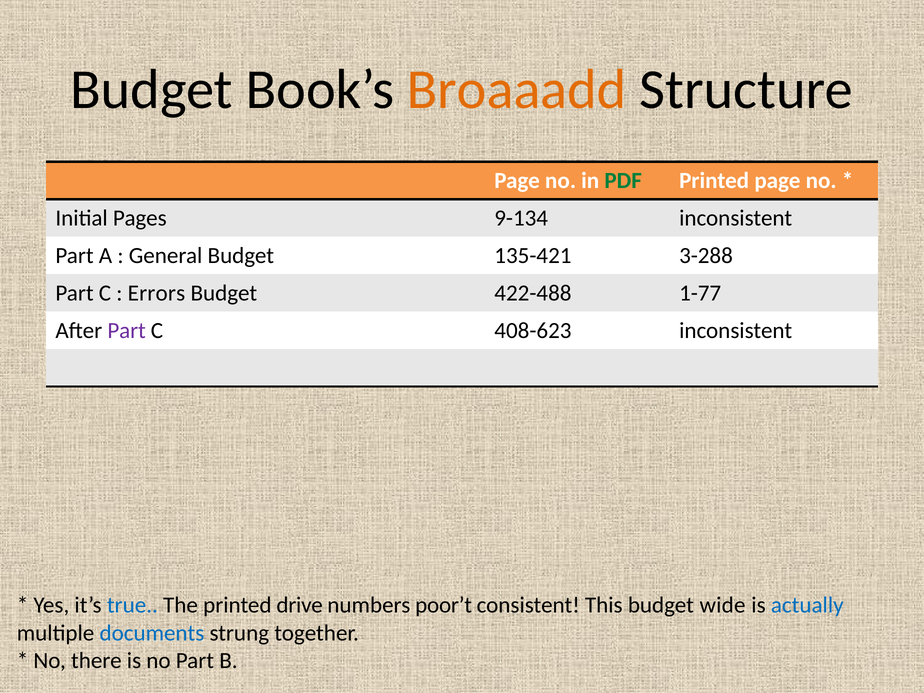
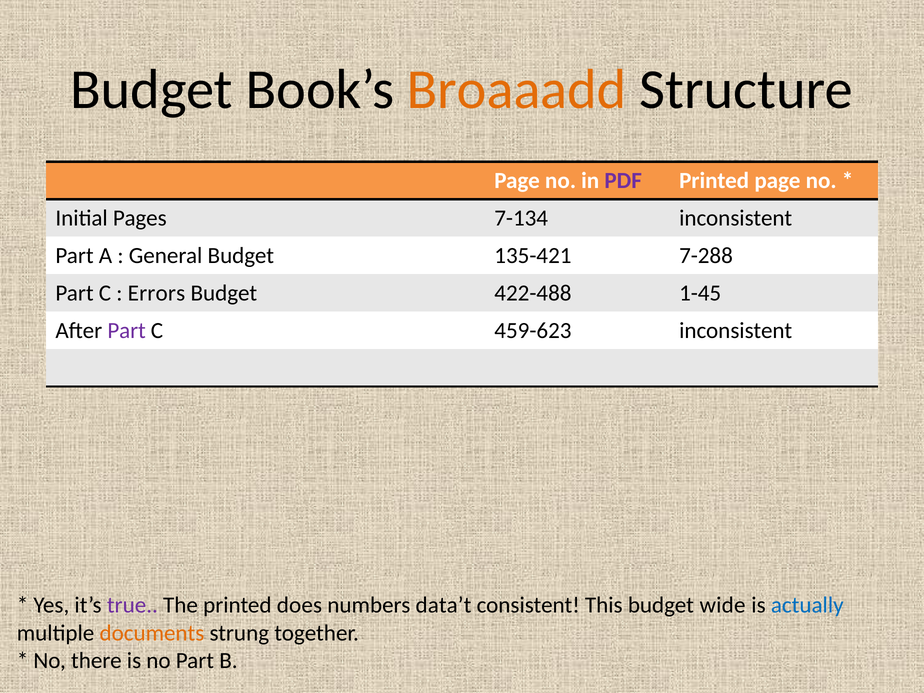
PDF colour: green -> purple
9-134: 9-134 -> 7-134
3-288: 3-288 -> 7-288
1-77: 1-77 -> 1-45
408-623: 408-623 -> 459-623
true colour: blue -> purple
drive: drive -> does
poor’t: poor’t -> data’t
documents colour: blue -> orange
